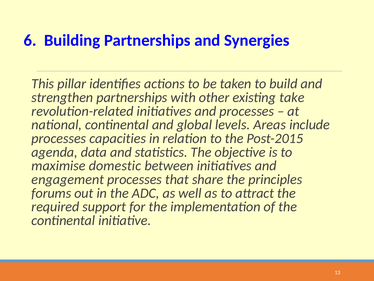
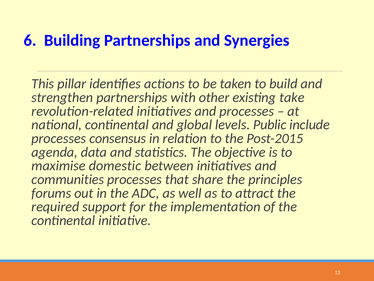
Areas: Areas -> Public
capacities: capacities -> consensus
engagement: engagement -> communities
